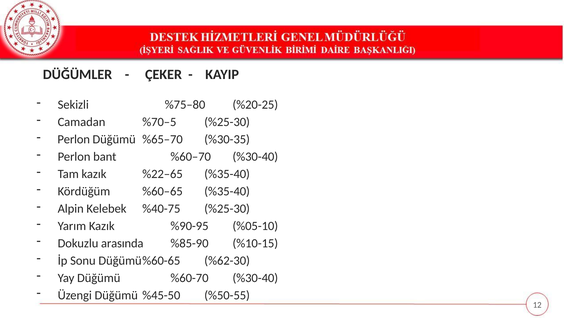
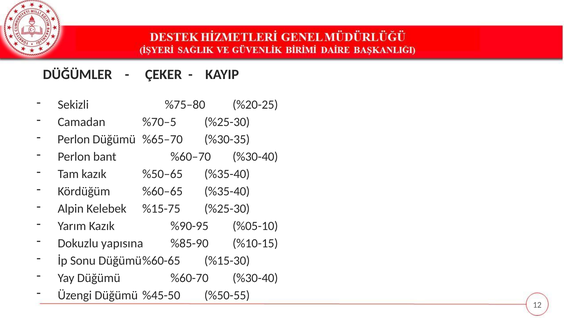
%22–65: %22–65 -> %50–65
%40-75: %40-75 -> %15-75
arasında: arasında -> yapısına
%62-30: %62-30 -> %15-30
